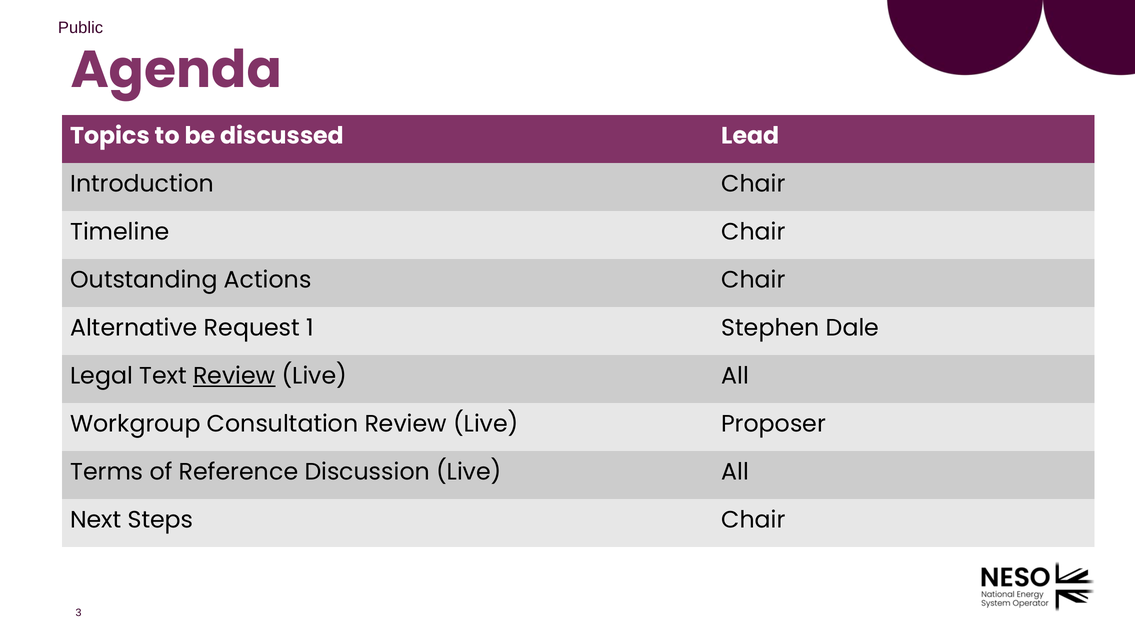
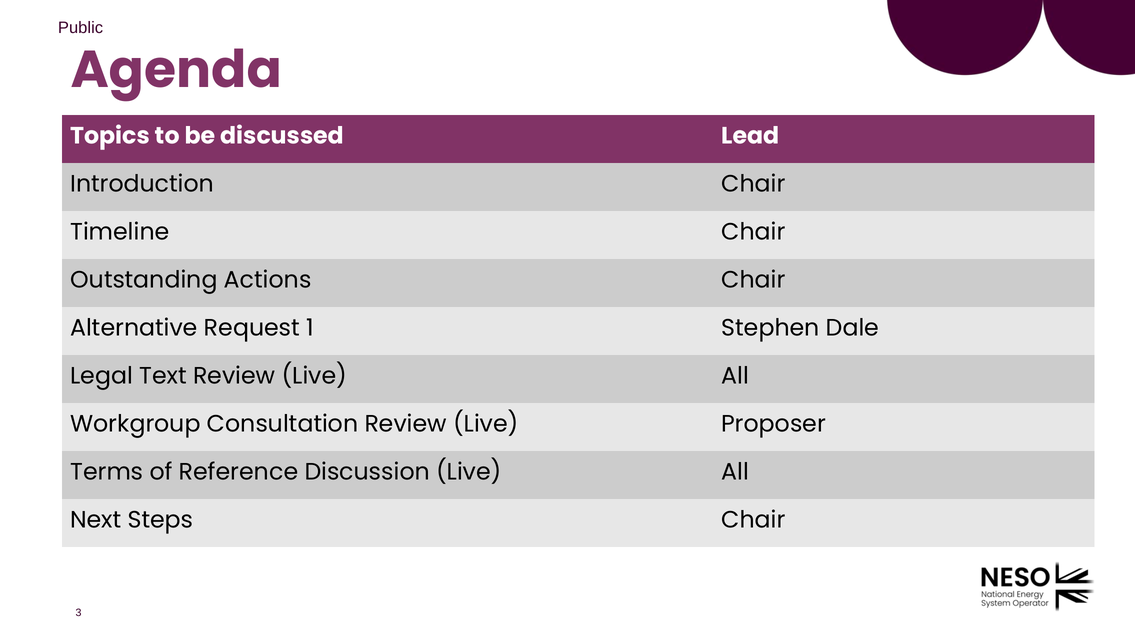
Review at (234, 376) underline: present -> none
